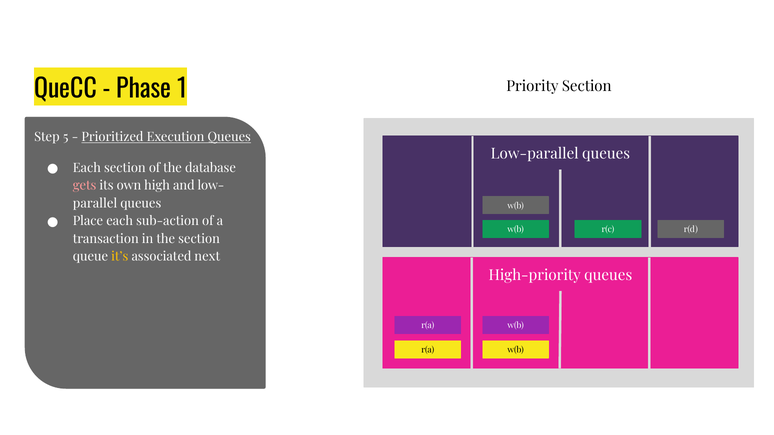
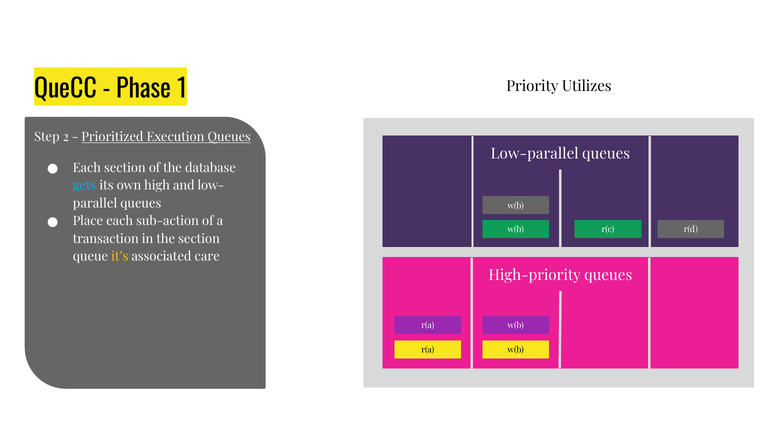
Priority Section: Section -> Utilizes
5: 5 -> 2
gets colour: pink -> light blue
next: next -> care
